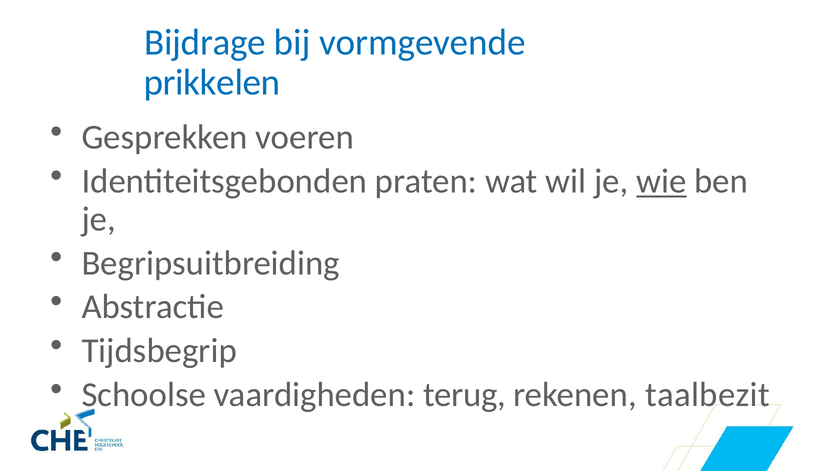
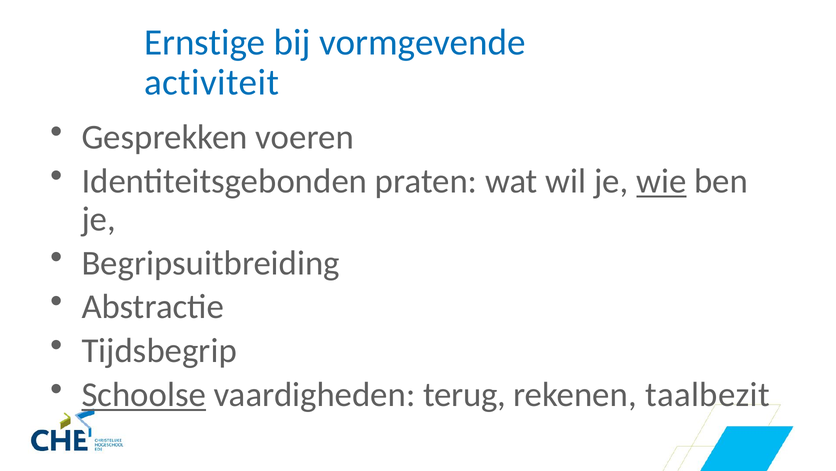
Bijdrage: Bijdrage -> Ernstige
prikkelen: prikkelen -> activiteit
Schoolse underline: none -> present
